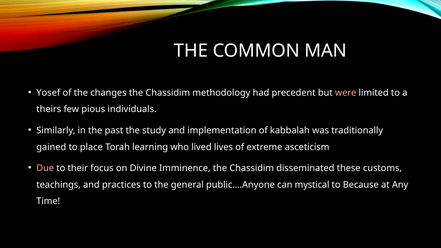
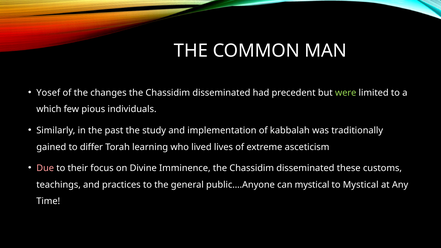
changes the Chassidim methodology: methodology -> disseminated
were colour: pink -> light green
theirs: theirs -> which
place: place -> differ
to Because: Because -> Mystical
